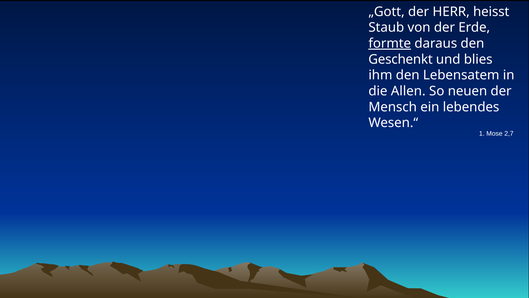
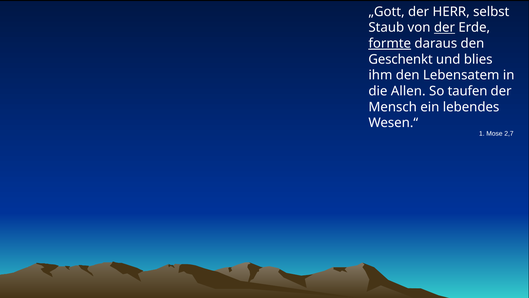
heisst: heisst -> selbst
der at (444, 28) underline: none -> present
neuen: neuen -> taufen
